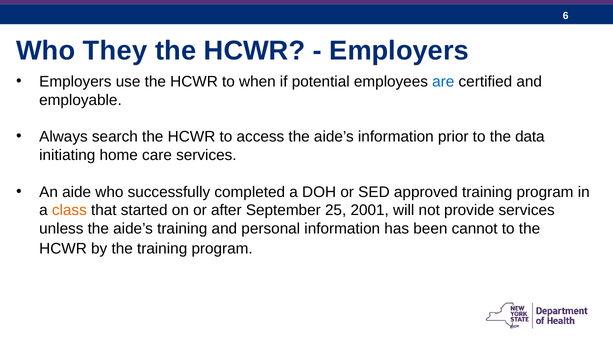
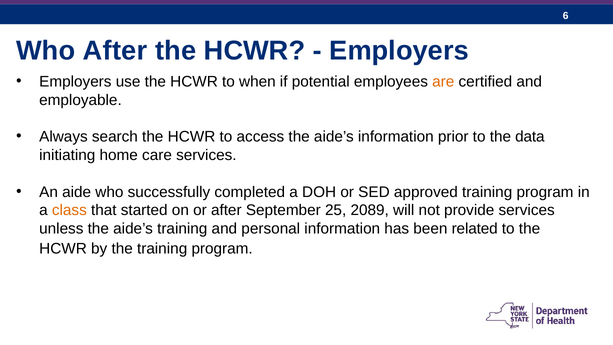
Who They: They -> After
are colour: blue -> orange
2001: 2001 -> 2089
cannot: cannot -> related
